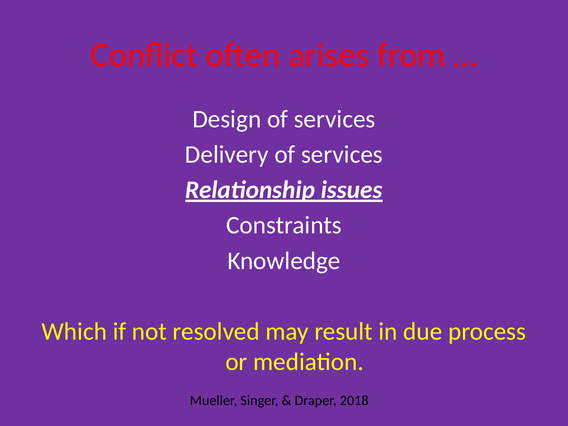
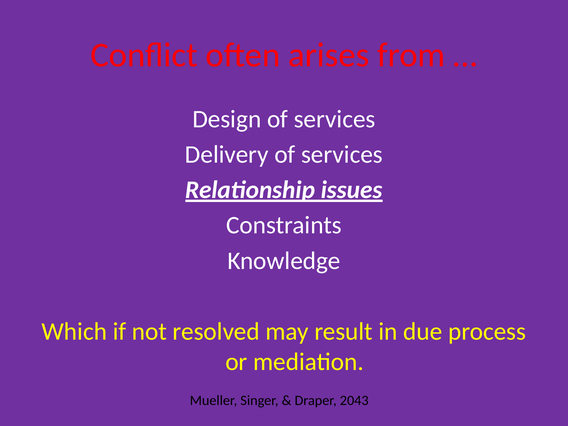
2018: 2018 -> 2043
